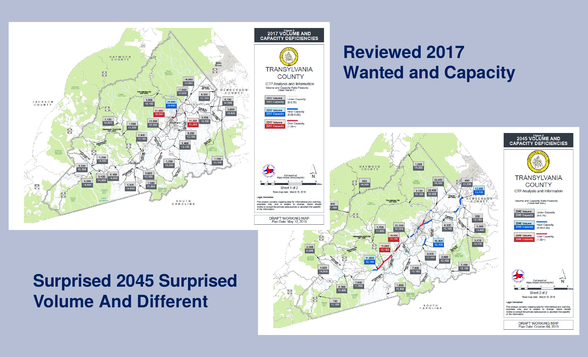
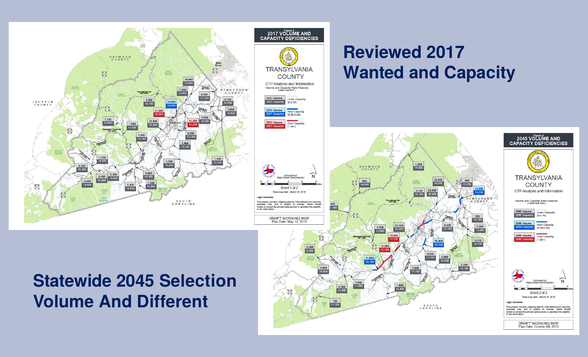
Surprised at (72, 281): Surprised -> Statewide
2045 Surprised: Surprised -> Selection
